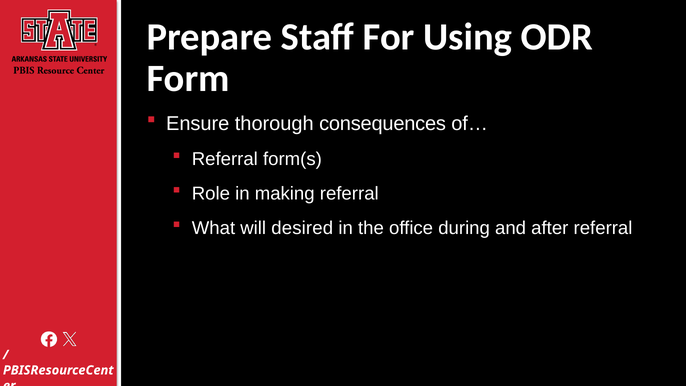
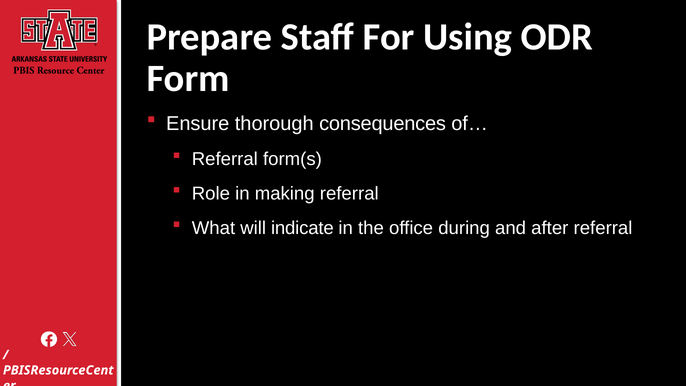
desired: desired -> indicate
